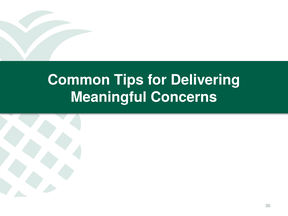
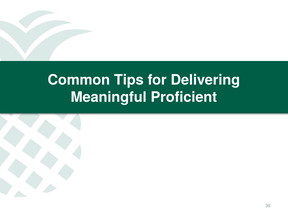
Concerns: Concerns -> Proficient
